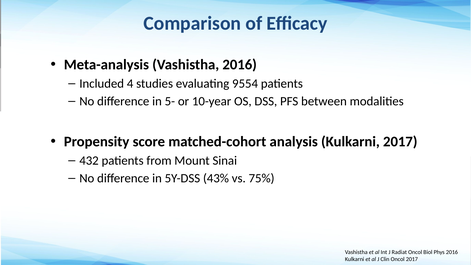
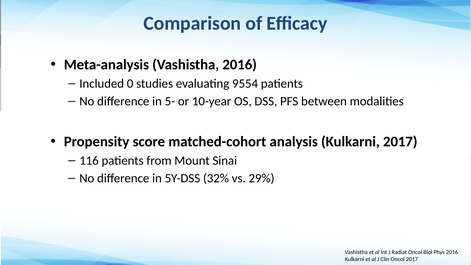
4: 4 -> 0
432: 432 -> 116
43%: 43% -> 32%
75%: 75% -> 29%
